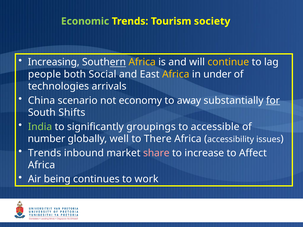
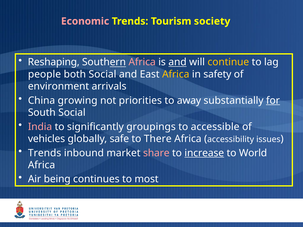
Economic colour: light green -> pink
Increasing: Increasing -> Reshaping
Africa at (142, 62) colour: yellow -> pink
and at (177, 62) underline: none -> present
under: under -> safety
technologies: technologies -> environment
scenario: scenario -> growing
economy: economy -> priorities
South Shifts: Shifts -> Social
India colour: light green -> pink
number: number -> vehicles
well: well -> safe
increase underline: none -> present
Affect: Affect -> World
work: work -> most
